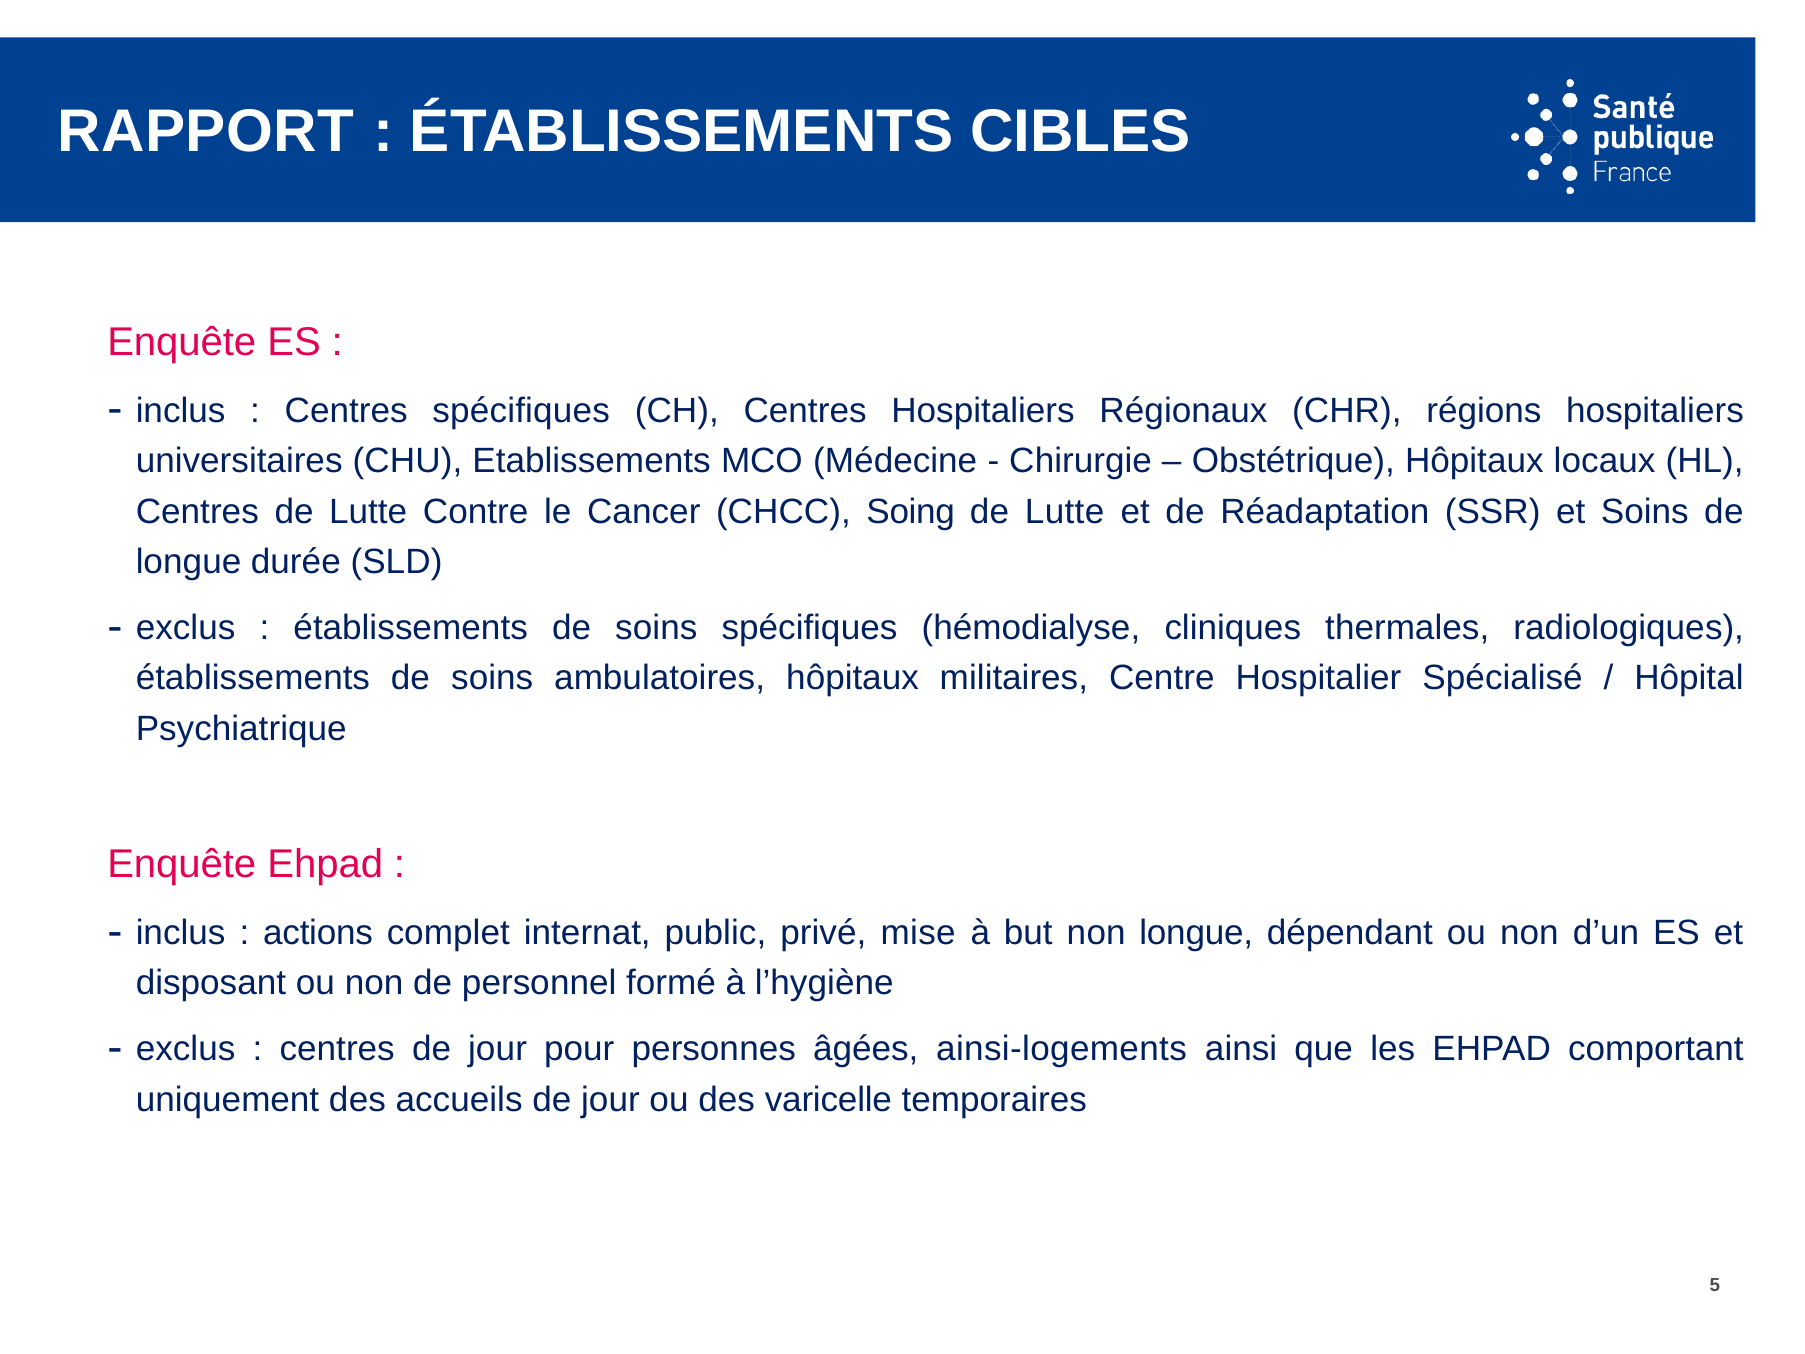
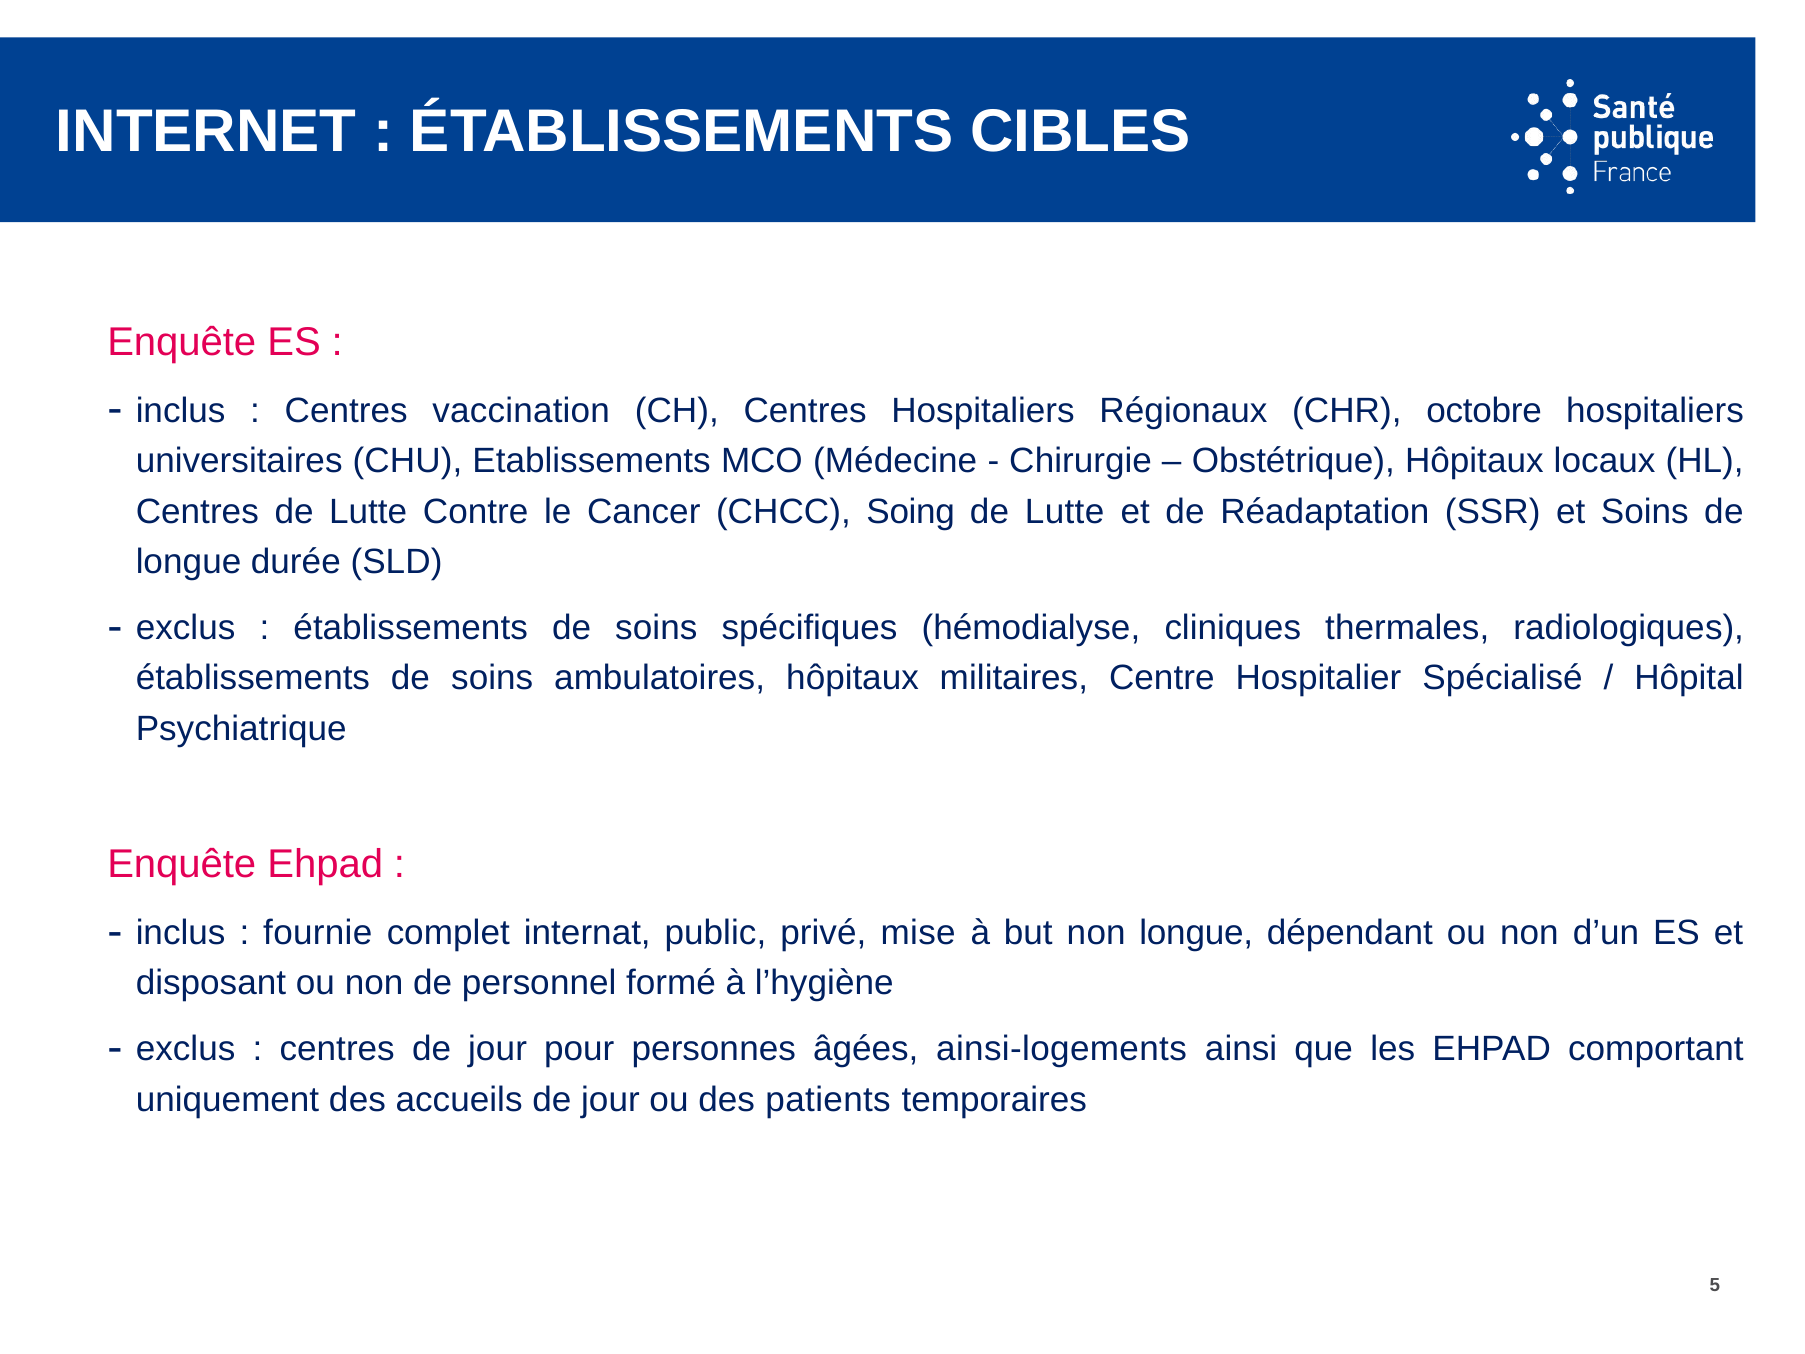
RAPPORT: RAPPORT -> INTERNET
Centres spécifiques: spécifiques -> vaccination
régions: régions -> octobre
actions: actions -> fournie
varicelle: varicelle -> patients
